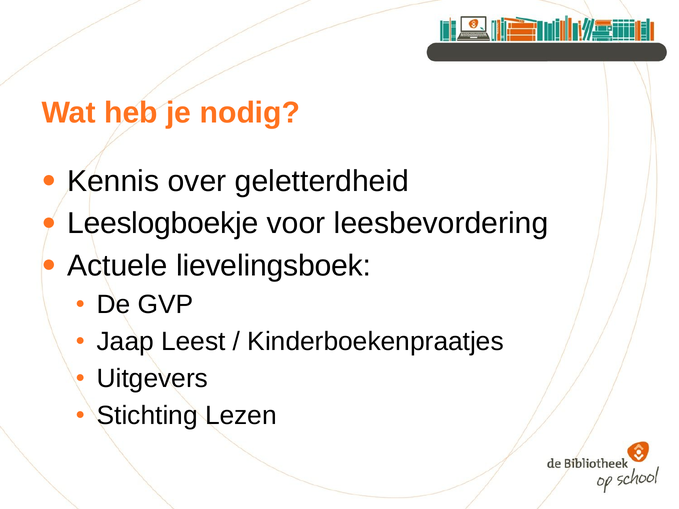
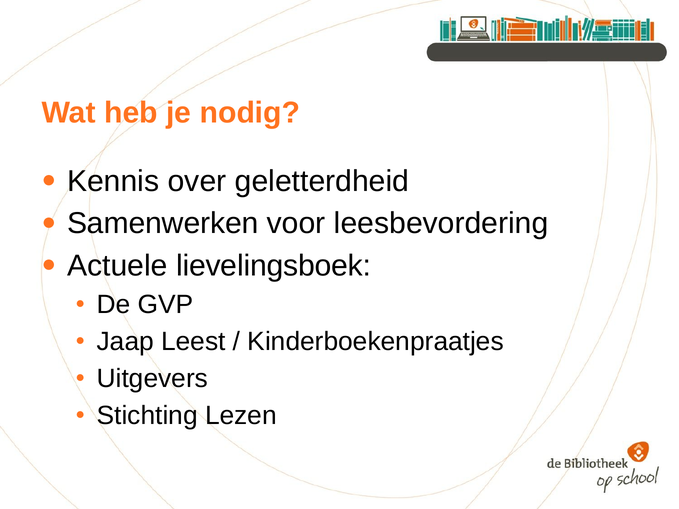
Leeslogboekje: Leeslogboekje -> Samenwerken
